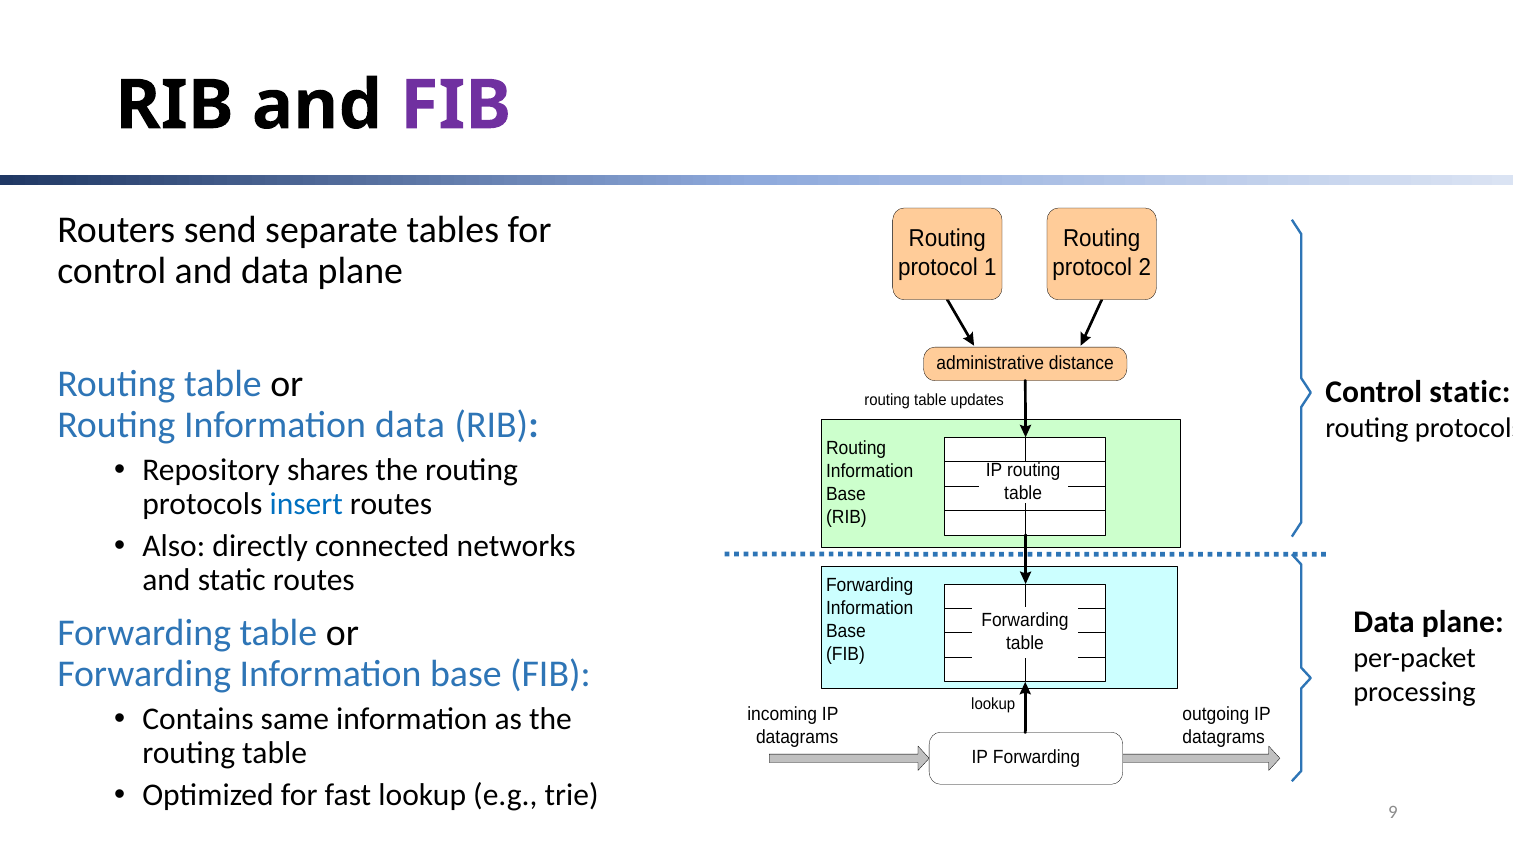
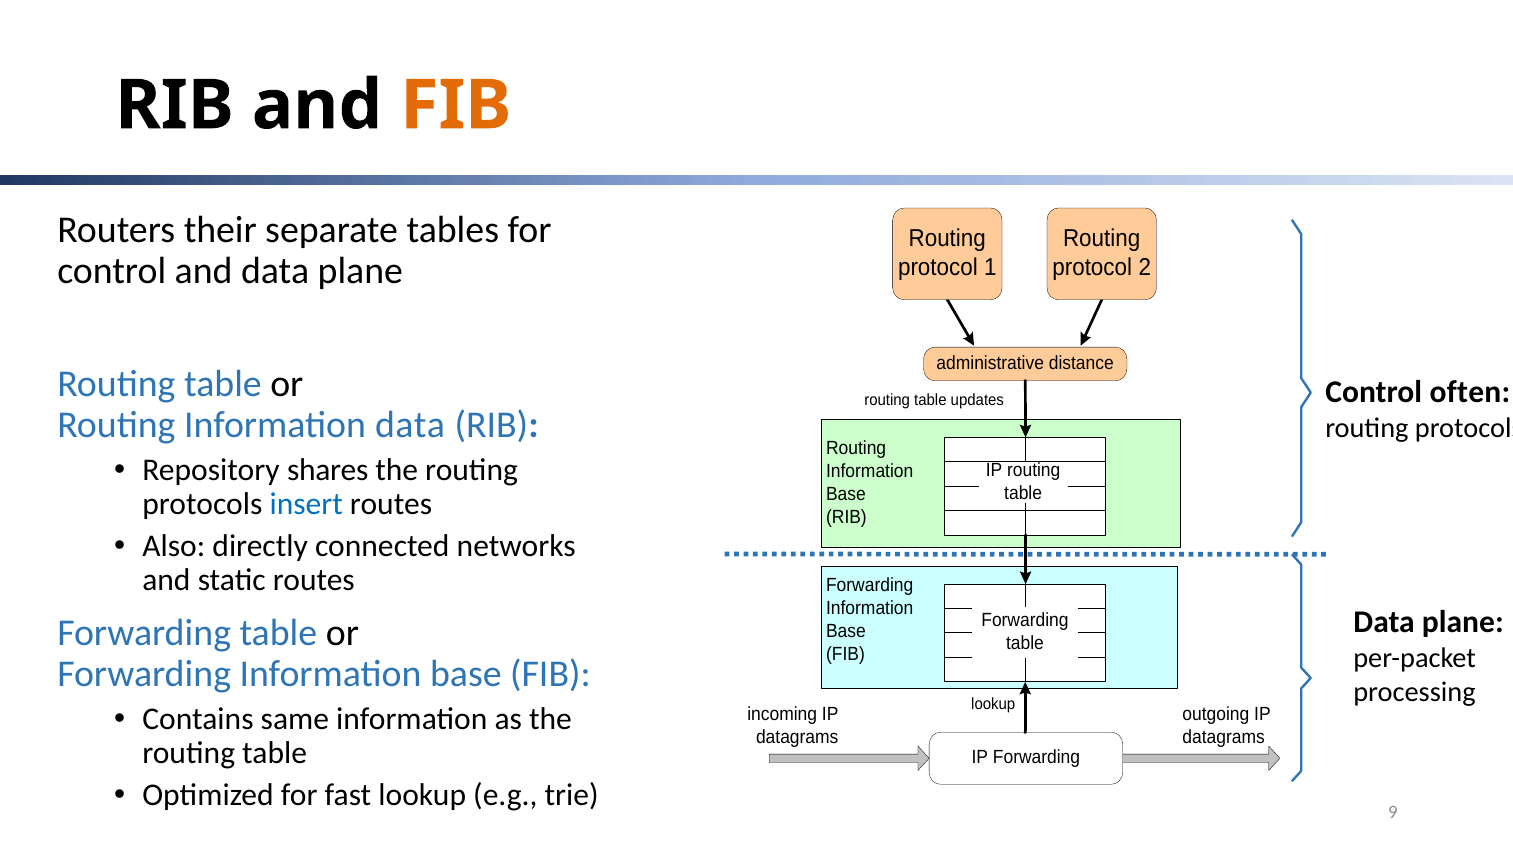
FIB at (456, 105) colour: purple -> orange
send: send -> their
Control static: static -> often
